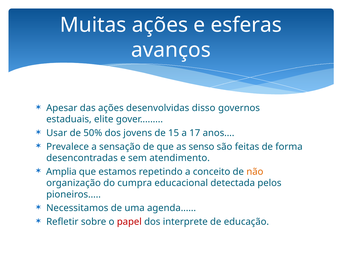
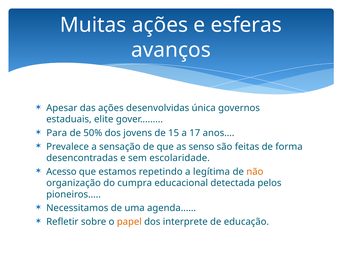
disso: disso -> única
Usar: Usar -> Para
atendimento: atendimento -> escolaridade
Amplia: Amplia -> Acesso
conceito: conceito -> legítima
papel colour: red -> orange
